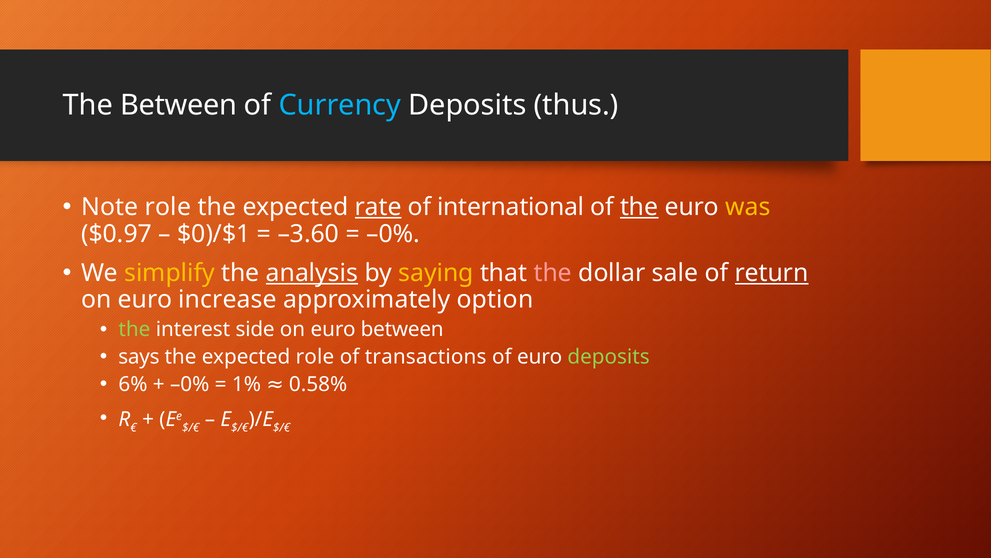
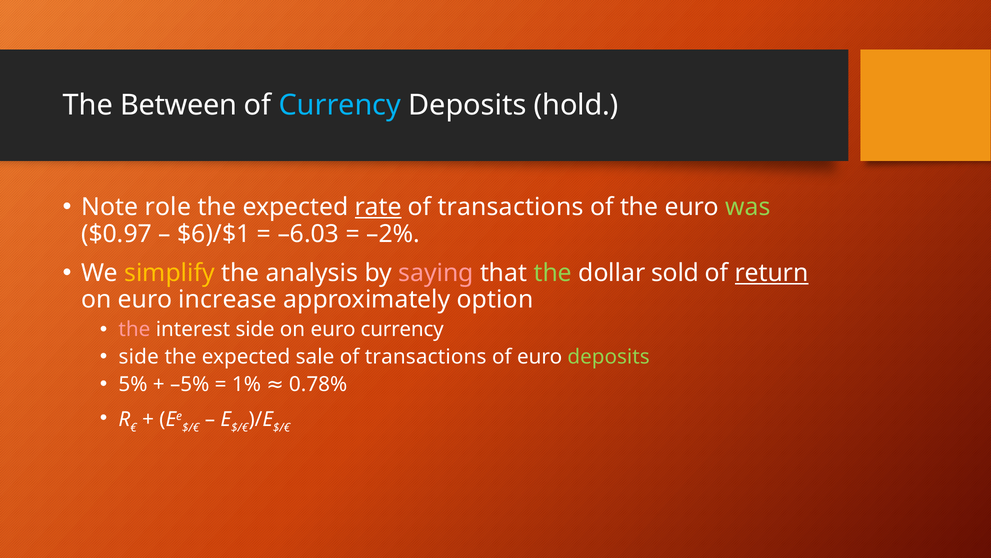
thus: thus -> hold
international at (511, 207): international -> transactions
the at (639, 207) underline: present -> none
was colour: yellow -> light green
$0)/$1: $0)/$1 -> $6)/$1
–3.60: –3.60 -> –6.03
–0% at (393, 234): –0% -> –2%
analysis underline: present -> none
saying colour: yellow -> pink
the at (553, 273) colour: pink -> light green
sale: sale -> sold
the at (134, 329) colour: light green -> pink
euro between: between -> currency
says at (139, 357): says -> side
expected role: role -> sale
6%: 6% -> 5%
–0% at (190, 384): –0% -> –5%
0.58%: 0.58% -> 0.78%
